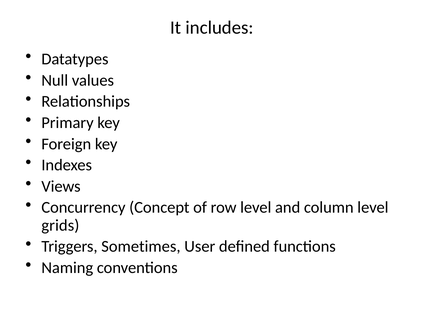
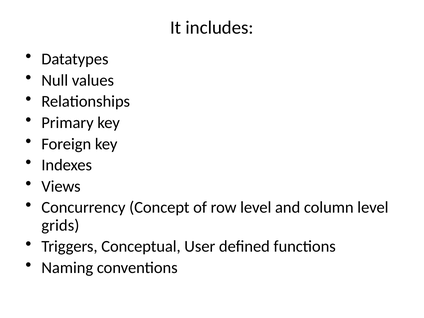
Sometimes: Sometimes -> Conceptual
